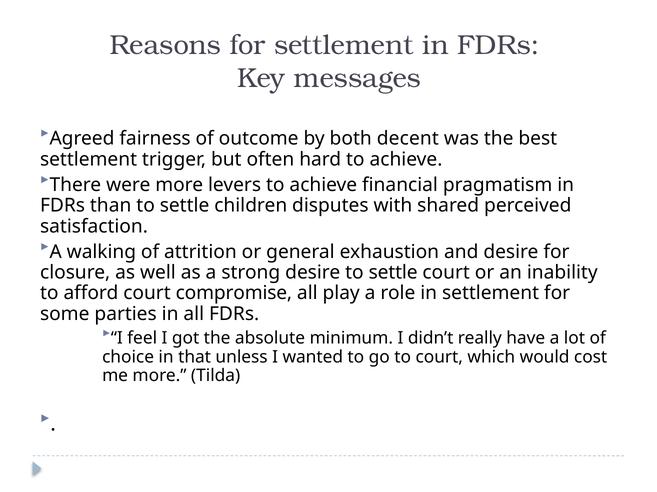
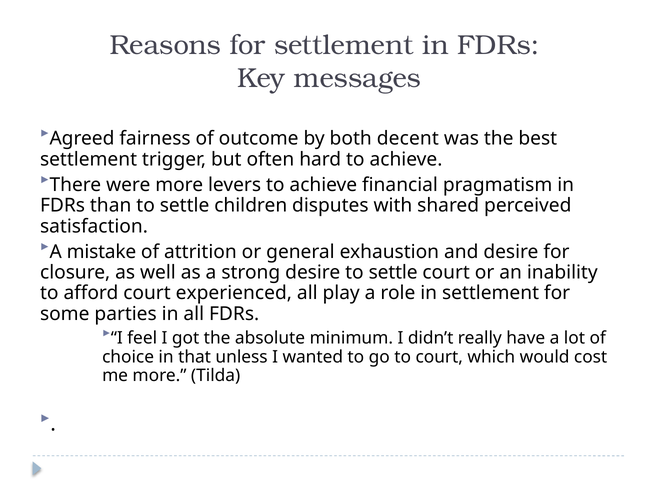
walking: walking -> mistake
compromise: compromise -> experienced
